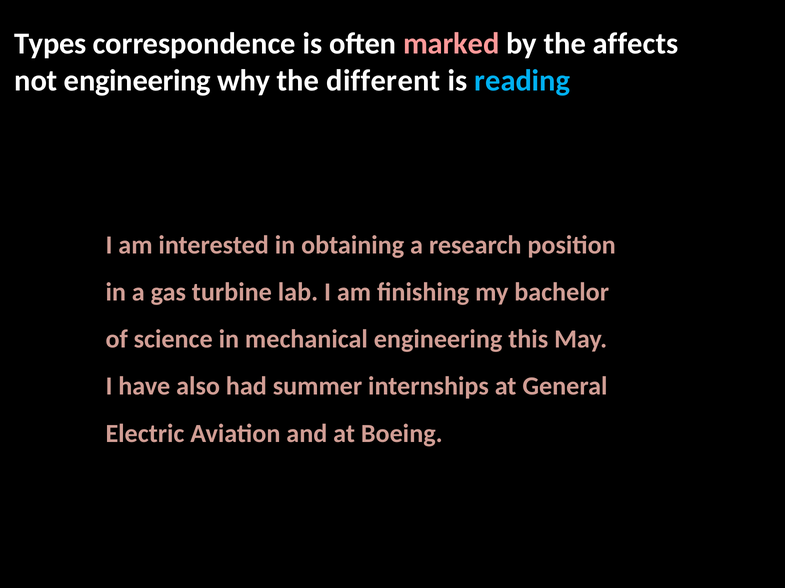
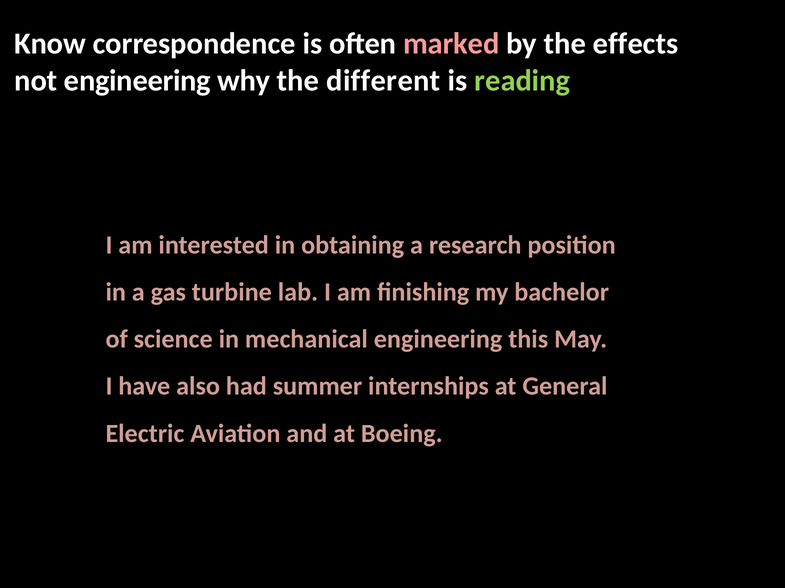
Types: Types -> Know
affects: affects -> effects
reading colour: light blue -> light green
